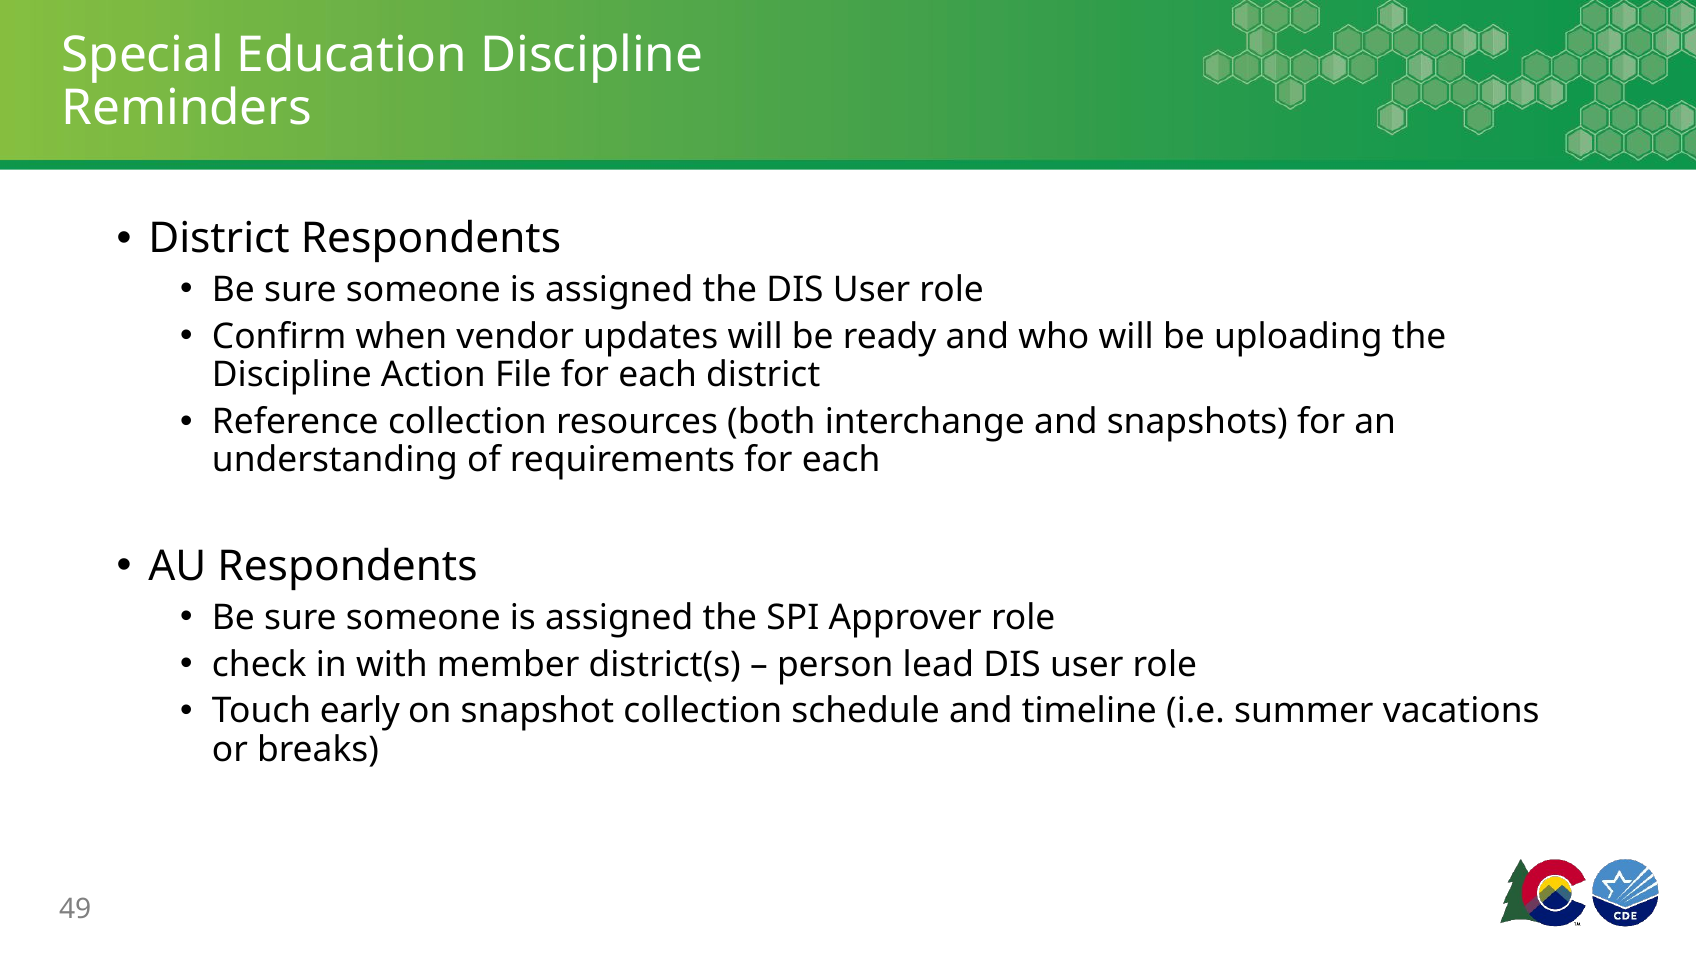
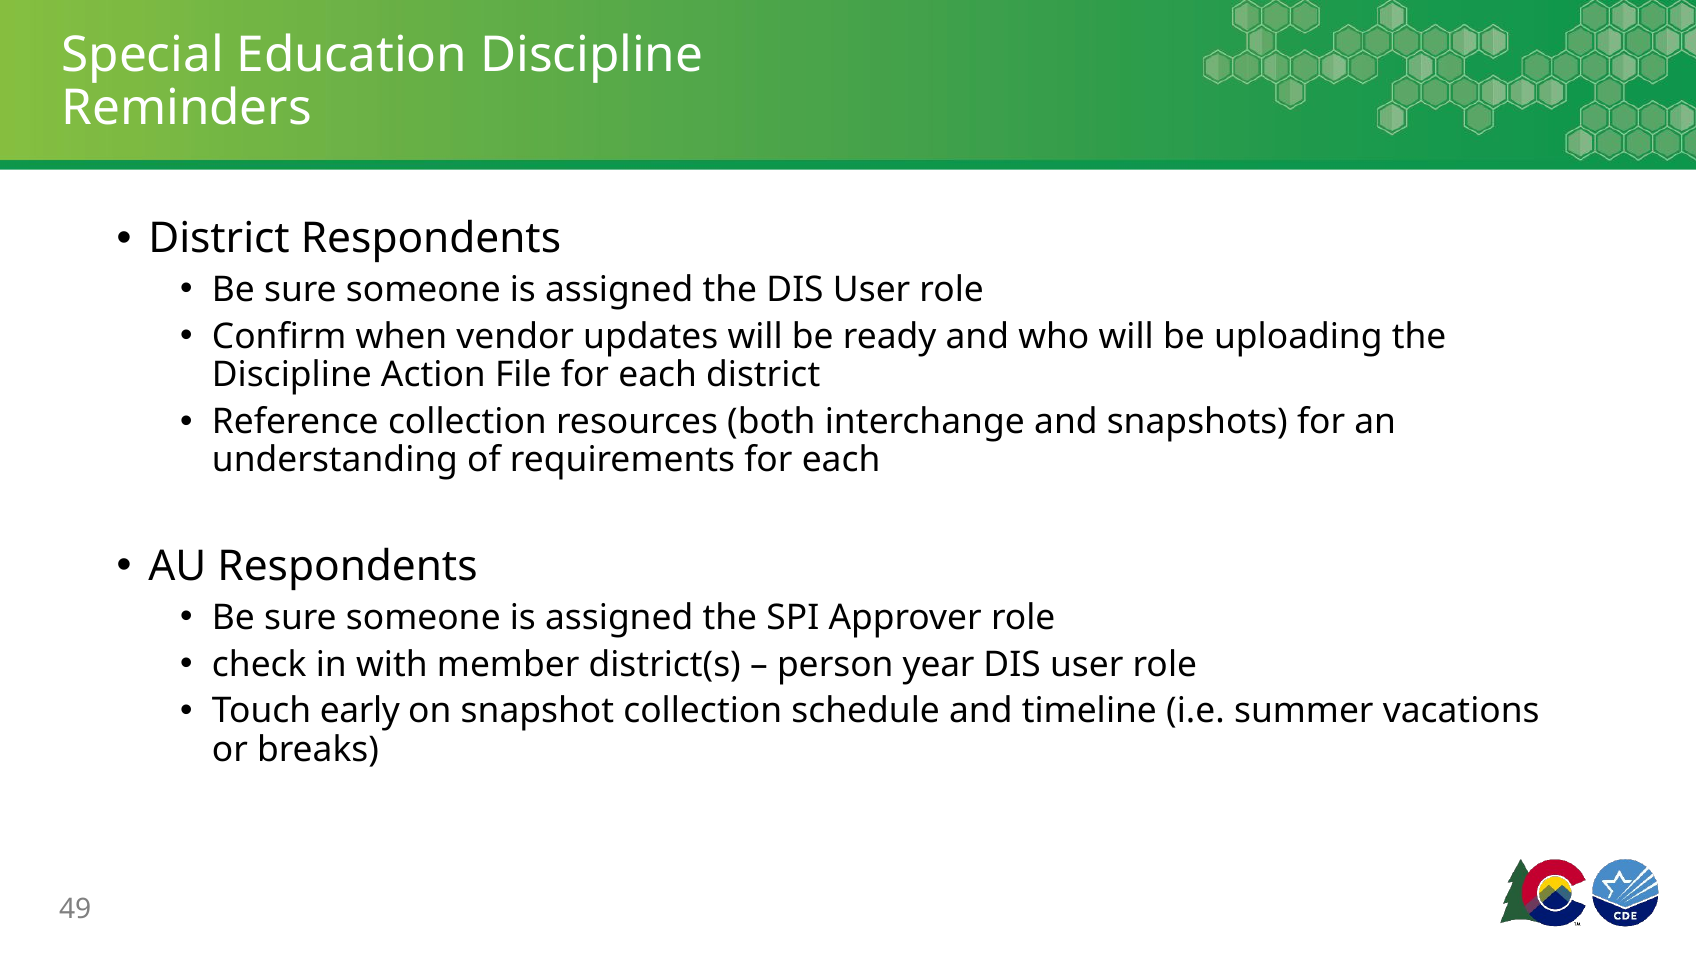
lead: lead -> year
